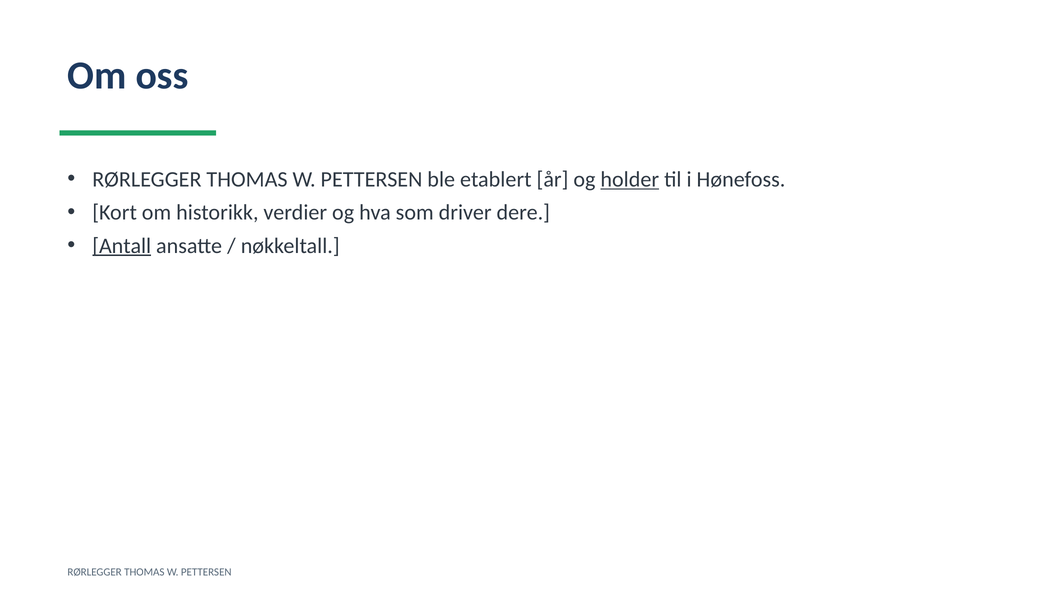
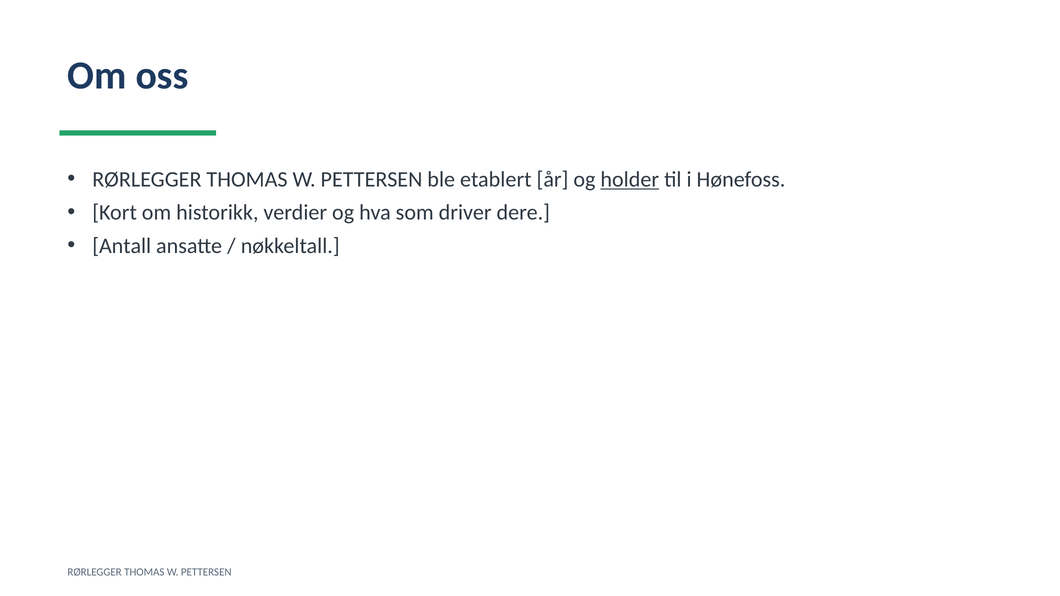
Antall underline: present -> none
